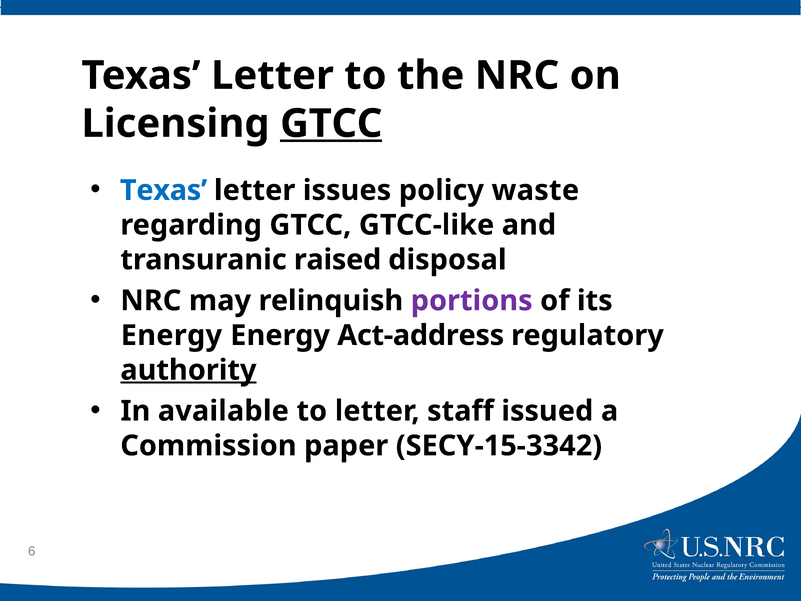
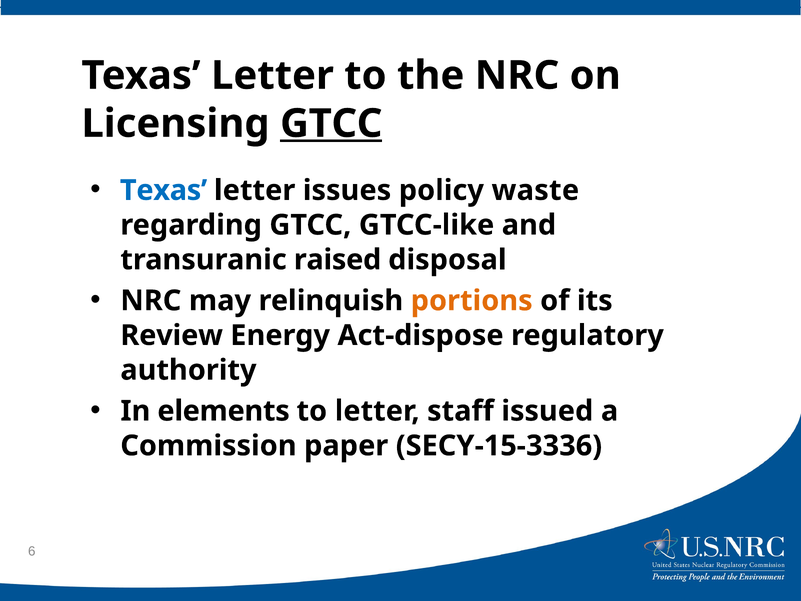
portions colour: purple -> orange
Energy at (171, 335): Energy -> Review
Act-address: Act-address -> Act-dispose
authority underline: present -> none
available: available -> elements
SECY-15-3342: SECY-15-3342 -> SECY-15-3336
